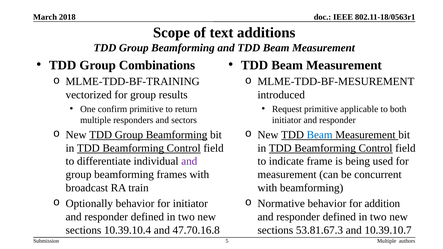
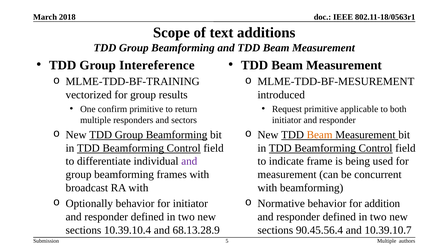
Combinations: Combinations -> Intereference
Beam at (320, 135) colour: blue -> orange
RA train: train -> with
47.70.16.8: 47.70.16.8 -> 68.13.28.9
53.81.67.3: 53.81.67.3 -> 90.45.56.4
